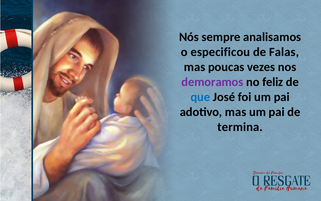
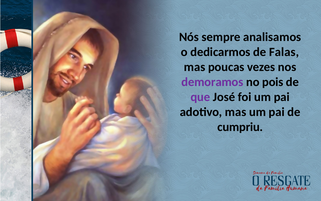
especificou: especificou -> dedicarmos
feliz: feliz -> pois
que colour: blue -> purple
termina: termina -> cumpriu
